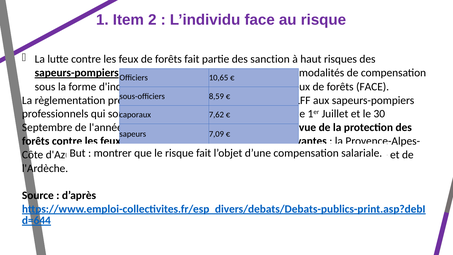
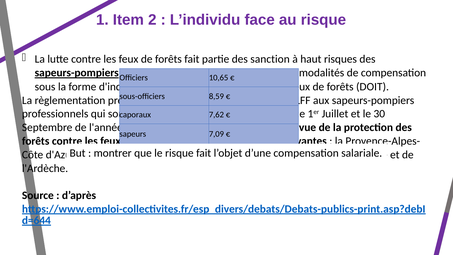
forêts FACE: FACE -> DOIT
